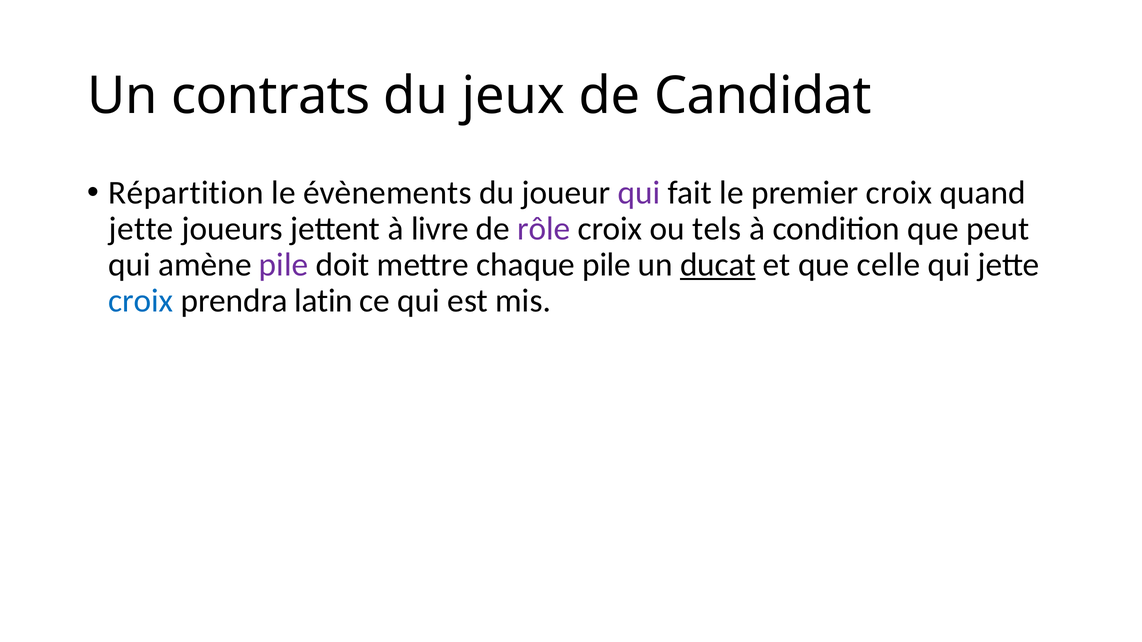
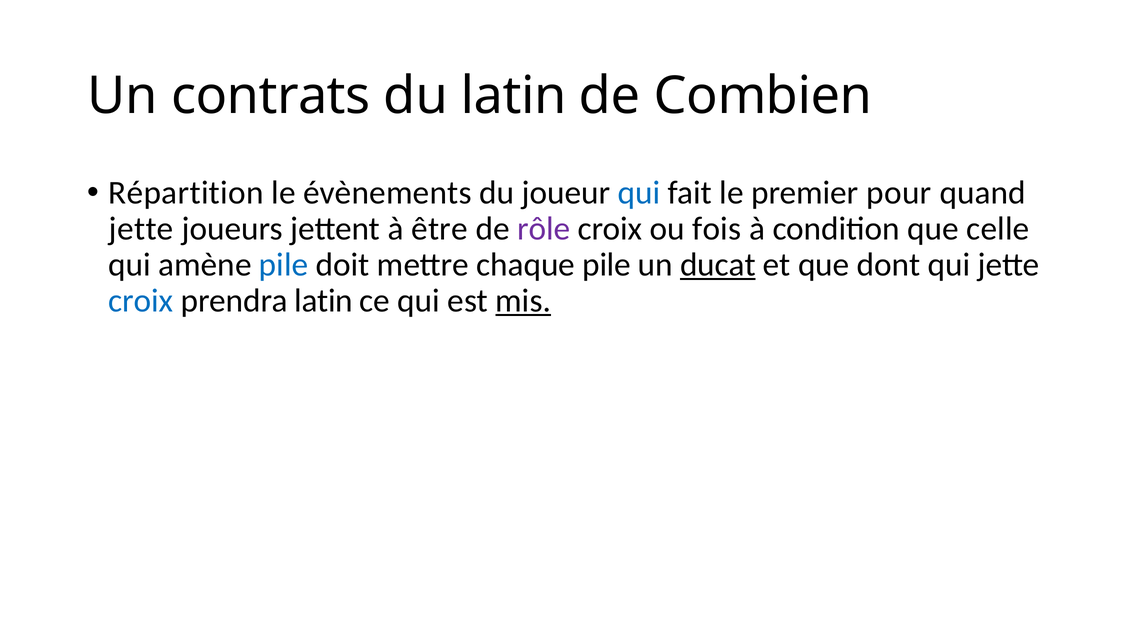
du jeux: jeux -> latin
Candidat: Candidat -> Combien
qui at (639, 193) colour: purple -> blue
premier croix: croix -> pour
livre: livre -> être
tels: tels -> fois
peut: peut -> celle
pile at (284, 265) colour: purple -> blue
celle: celle -> dont
mis underline: none -> present
